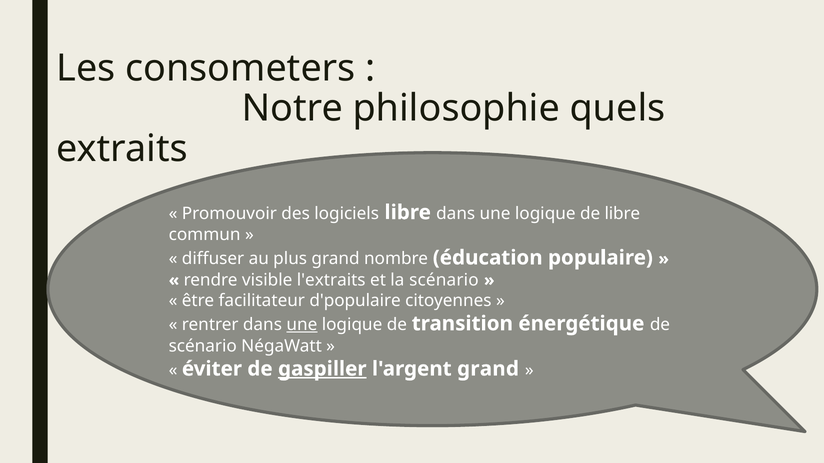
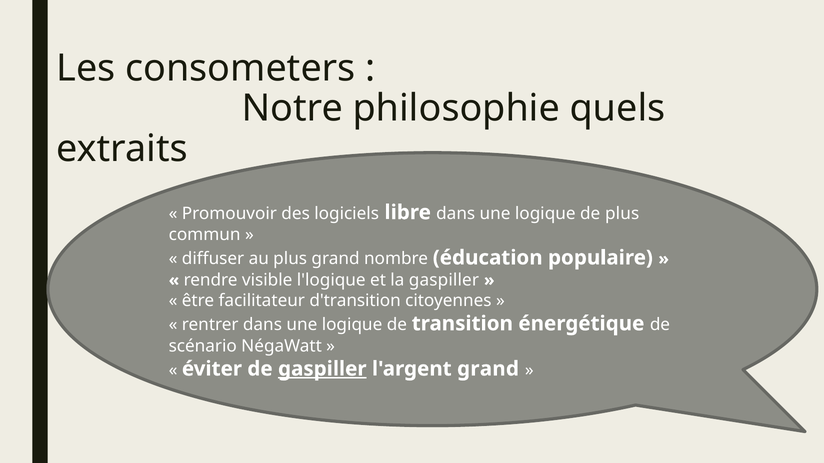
de libre: libre -> plus
l'extraits: l'extraits -> l'logique
la scénario: scénario -> gaspiller
d'populaire: d'populaire -> d'transition
une at (302, 325) underline: present -> none
